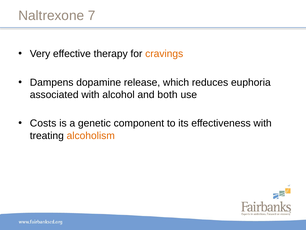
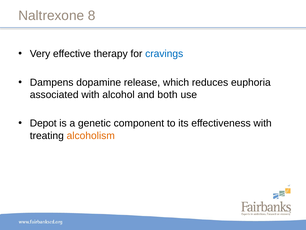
7: 7 -> 8
cravings colour: orange -> blue
Costs: Costs -> Depot
